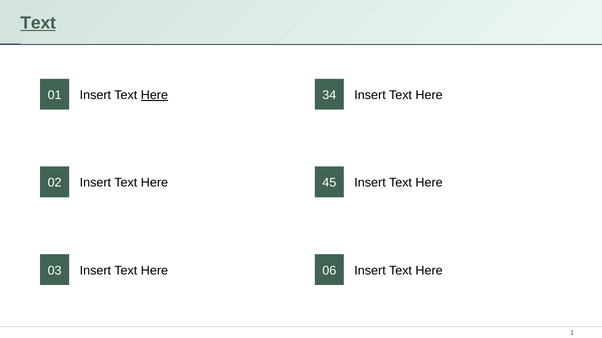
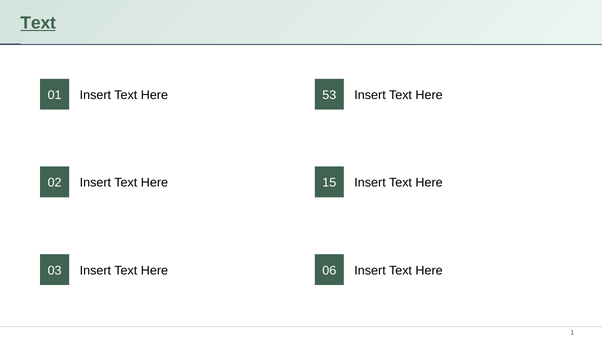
Here at (154, 95) underline: present -> none
34: 34 -> 53
45: 45 -> 15
